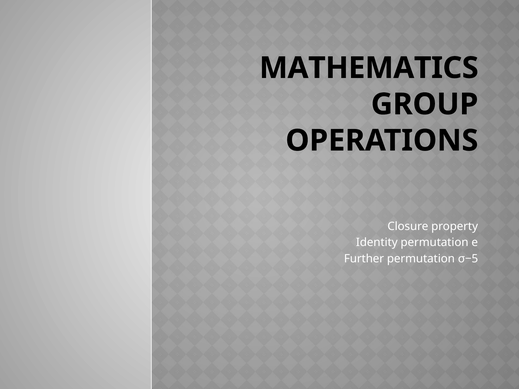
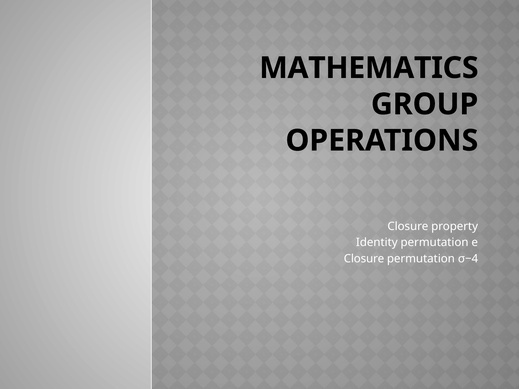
Further at (364, 259): Further -> Closure
σ−5: σ−5 -> σ−4
